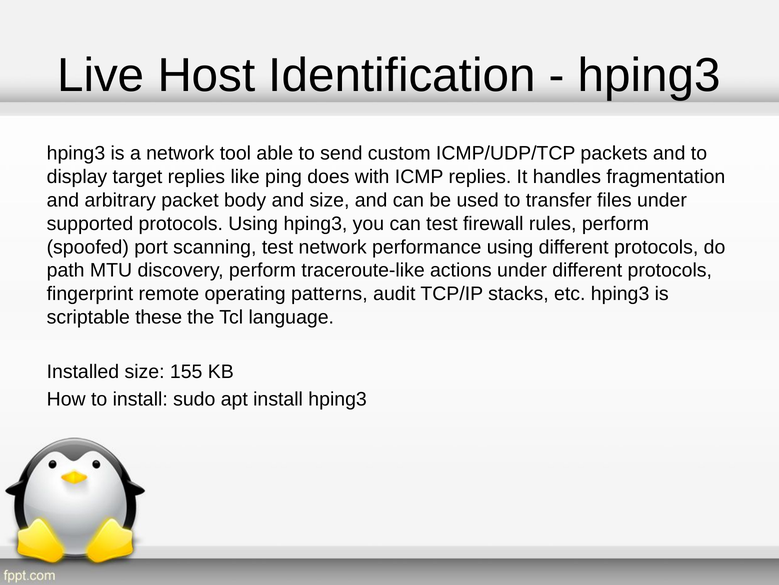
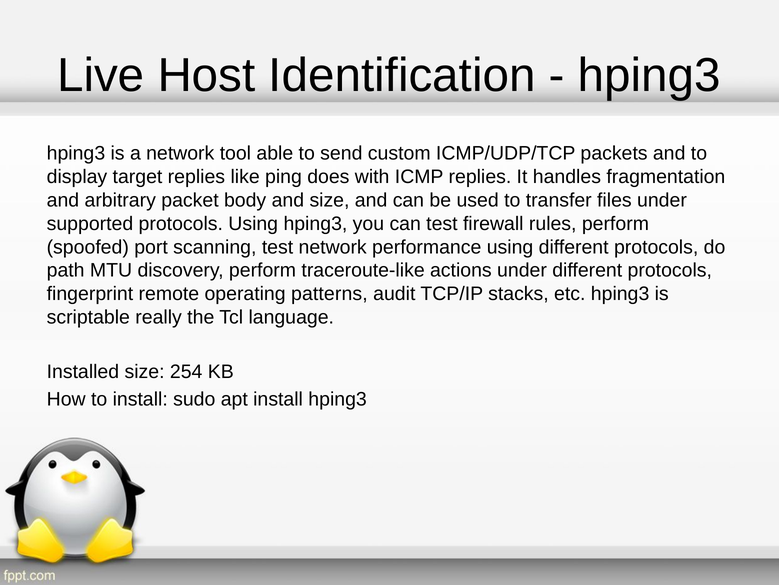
these: these -> really
155: 155 -> 254
